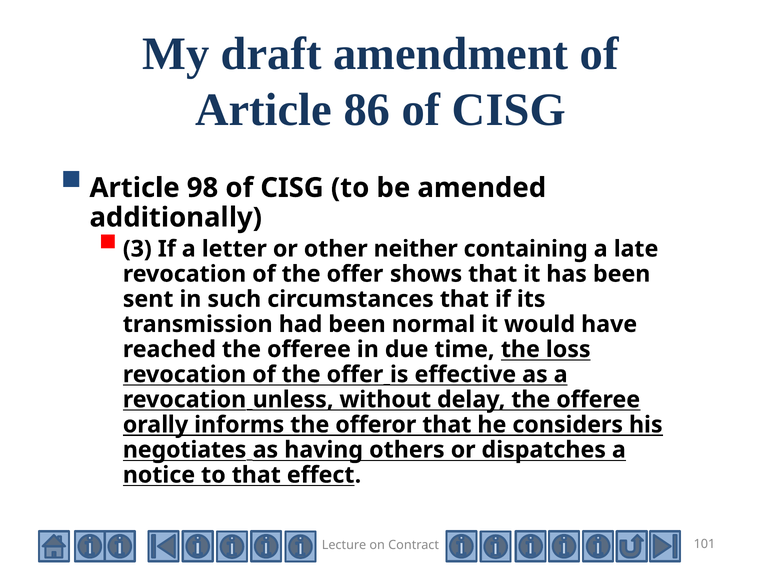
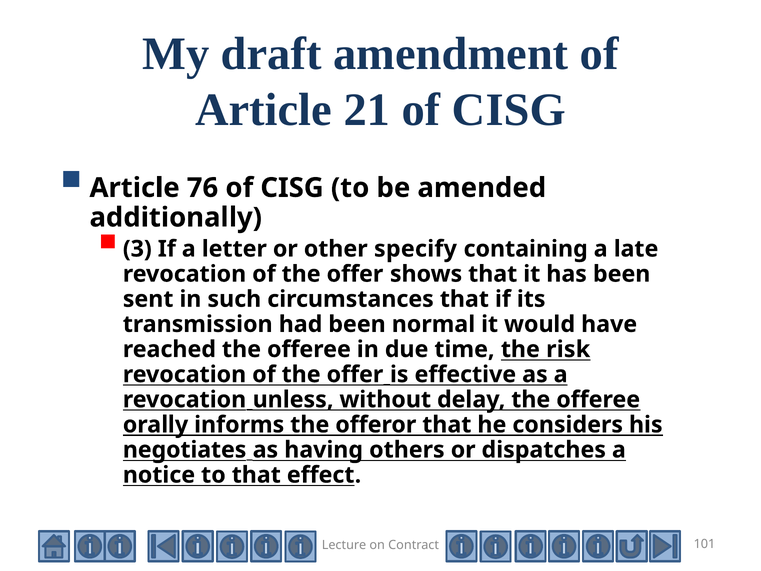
86: 86 -> 21
98: 98 -> 76
neither: neither -> specify
loss: loss -> risk
